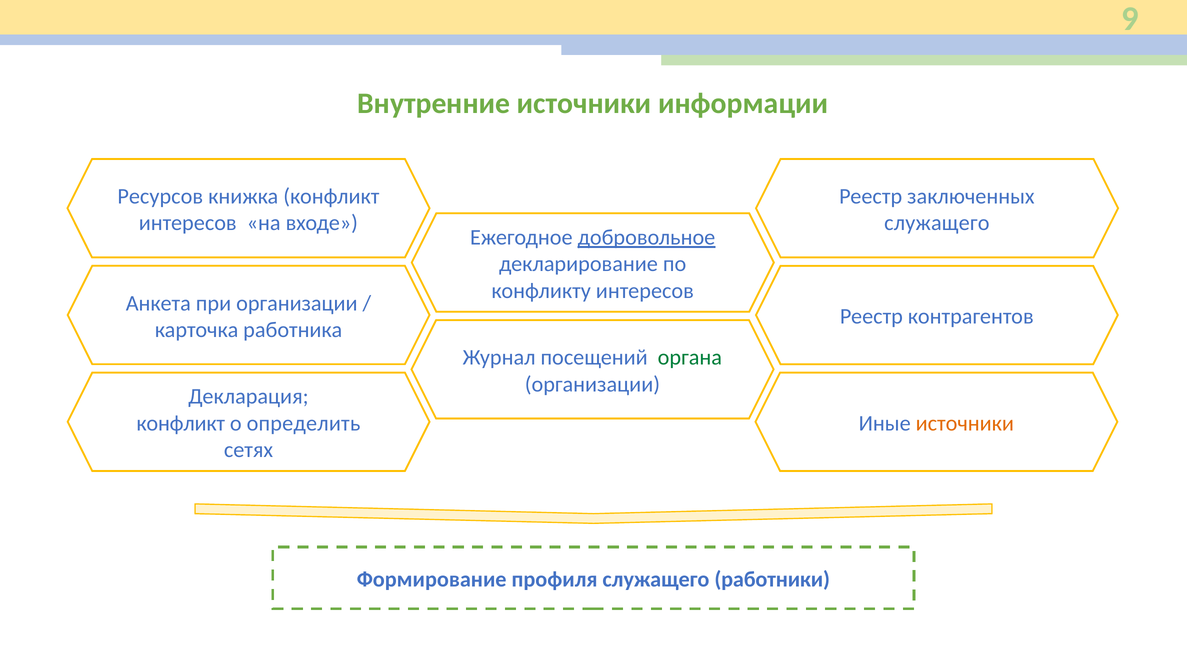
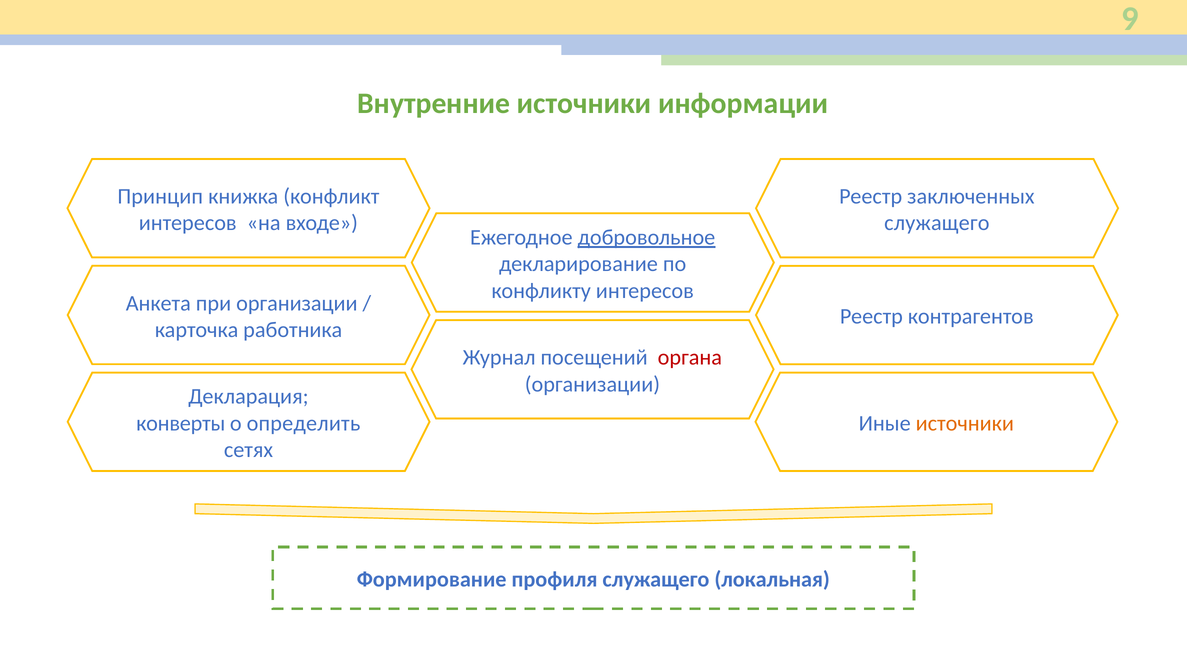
Ресурсов: Ресурсов -> Принцип
органа colour: green -> red
конфликт at (181, 423): конфликт -> конверты
работники: работники -> локальная
